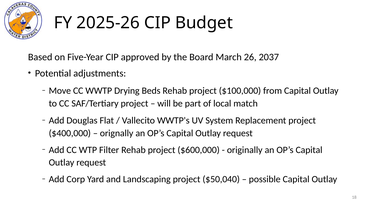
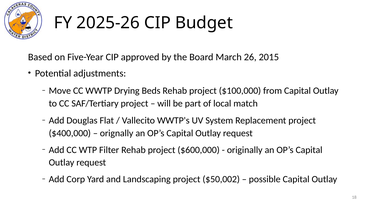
2037: 2037 -> 2015
$50,040: $50,040 -> $50,002
